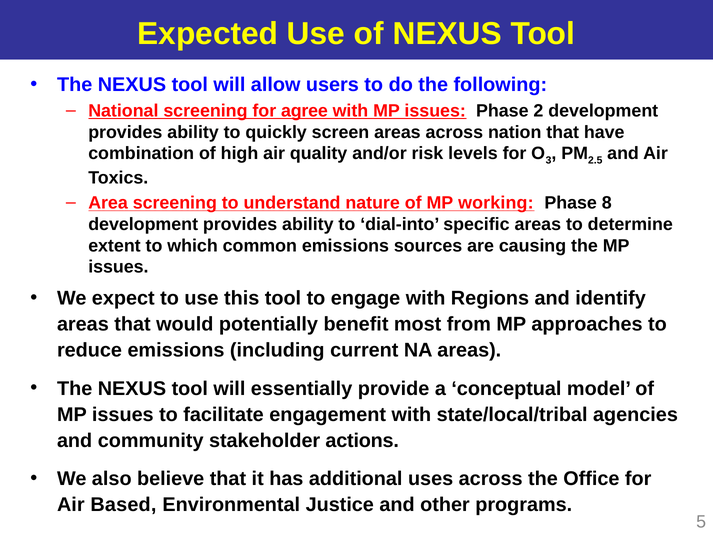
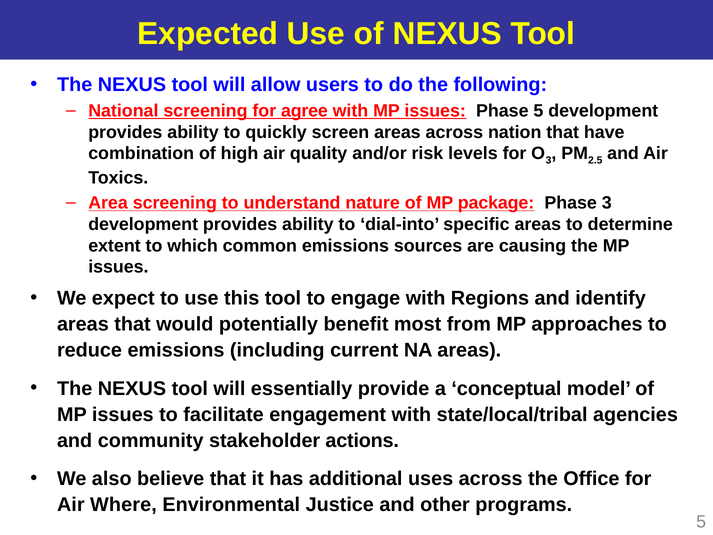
Phase 2: 2 -> 5
working: working -> package
Phase 8: 8 -> 3
Based: Based -> Where
